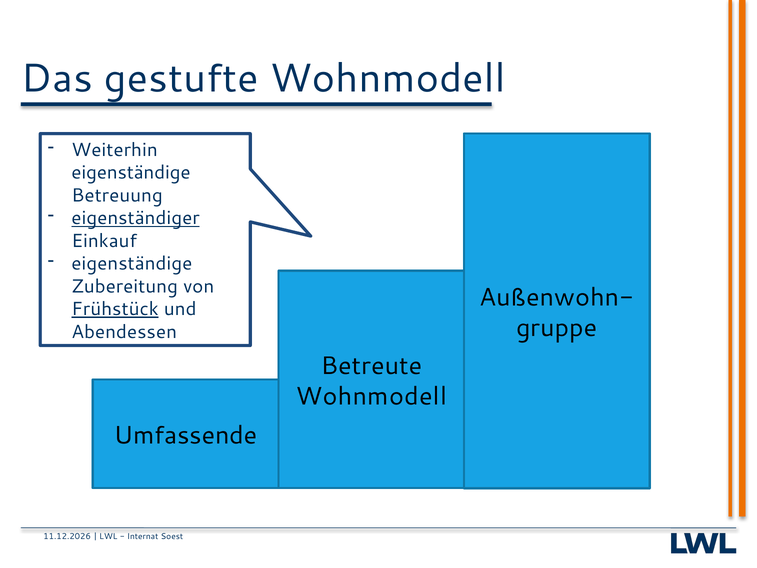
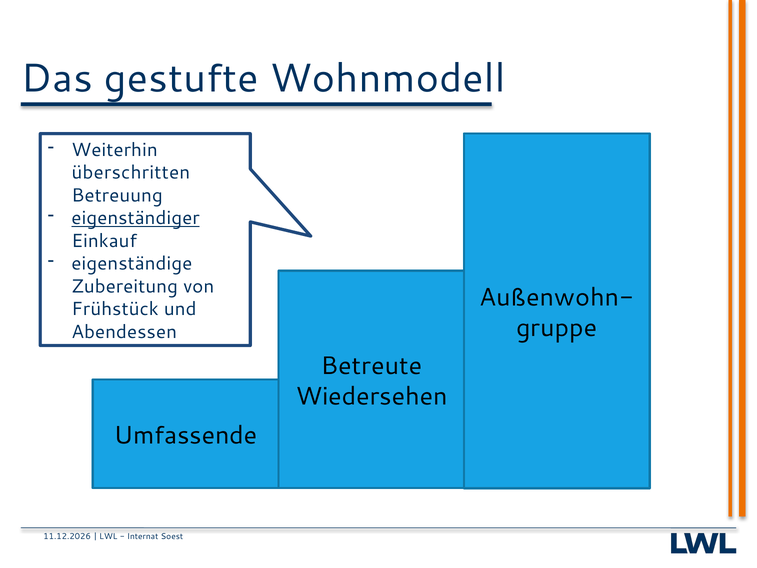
eigenständige at (131, 173): eigenständige -> überschritten
Frühstück underline: present -> none
Wohnmodell at (371, 396): Wohnmodell -> Wiedersehen
